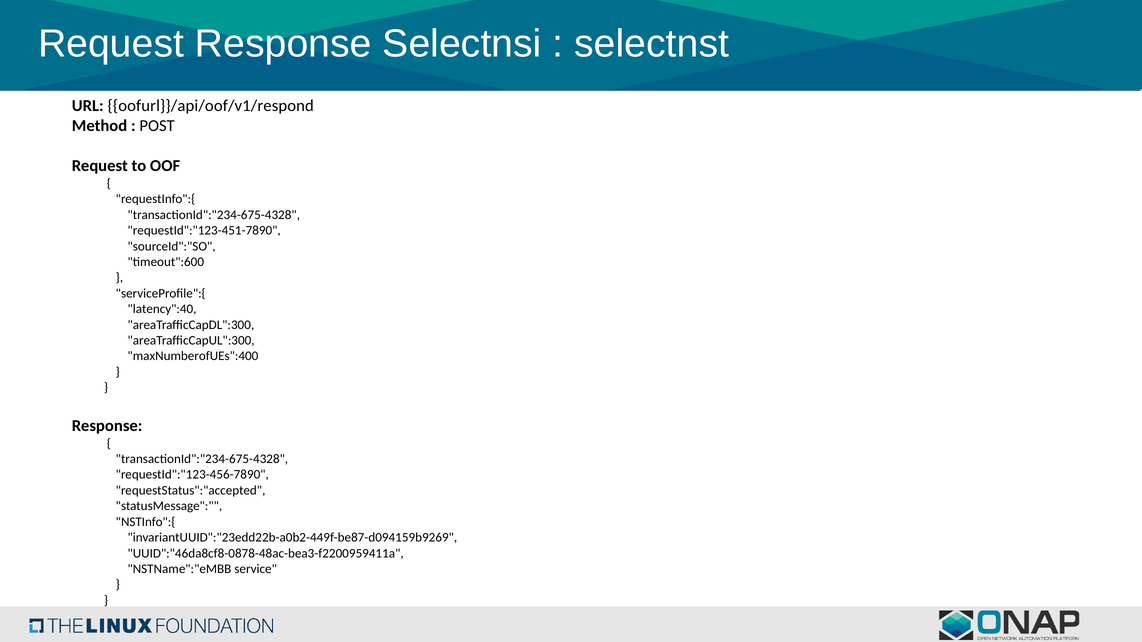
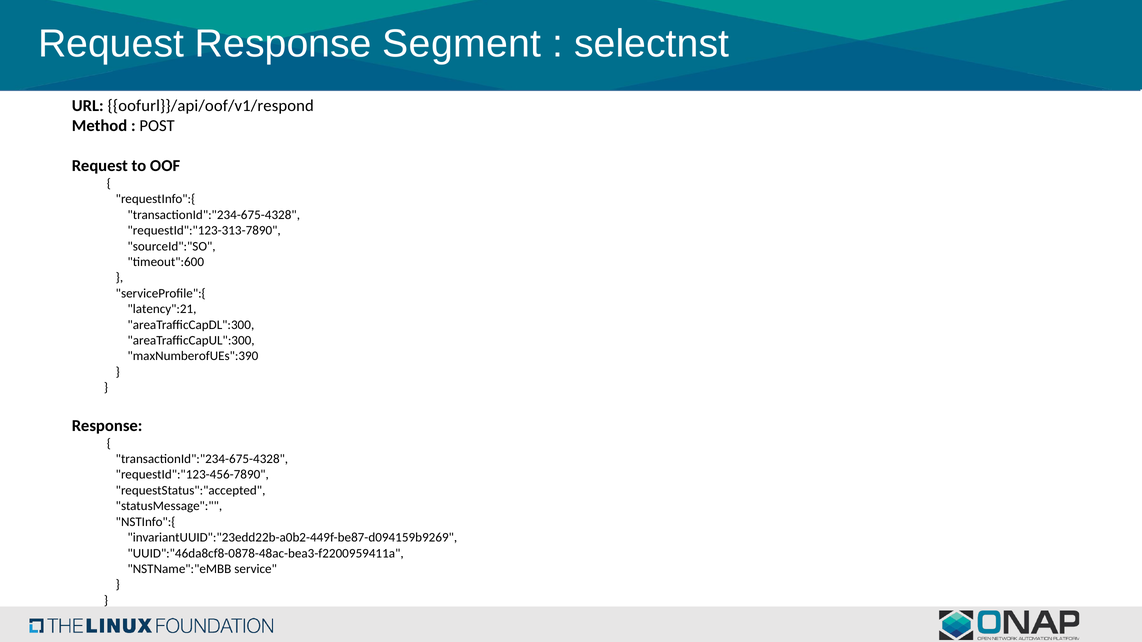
Selectnsi: Selectnsi -> Segment
requestId":"123-451-7890: requestId":"123-451-7890 -> requestId":"123-313-7890
latency":40: latency":40 -> latency":21
maxNumberofUEs":400: maxNumberofUEs":400 -> maxNumberofUEs":390
